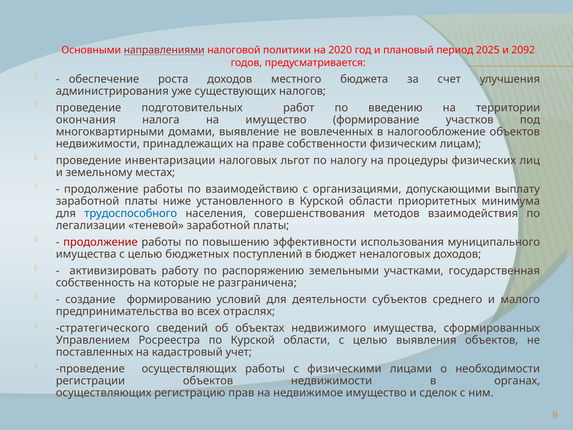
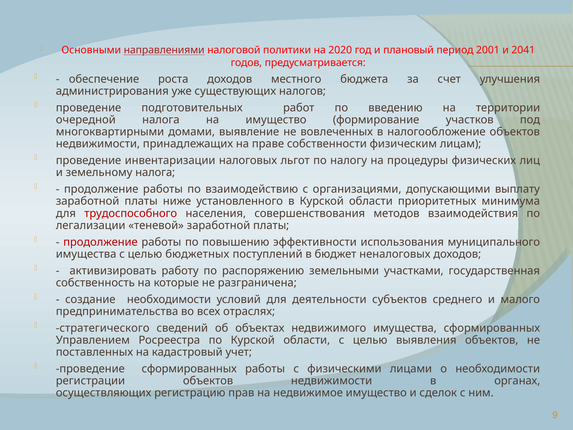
2025: 2025 -> 2001
2092: 2092 -> 2041
окончания: окончания -> очередной
земельному местах: местах -> налога
трудоспособного colour: blue -> red
создание формированию: формированию -> необходимости
проведение осуществляющих: осуществляющих -> сформированных
